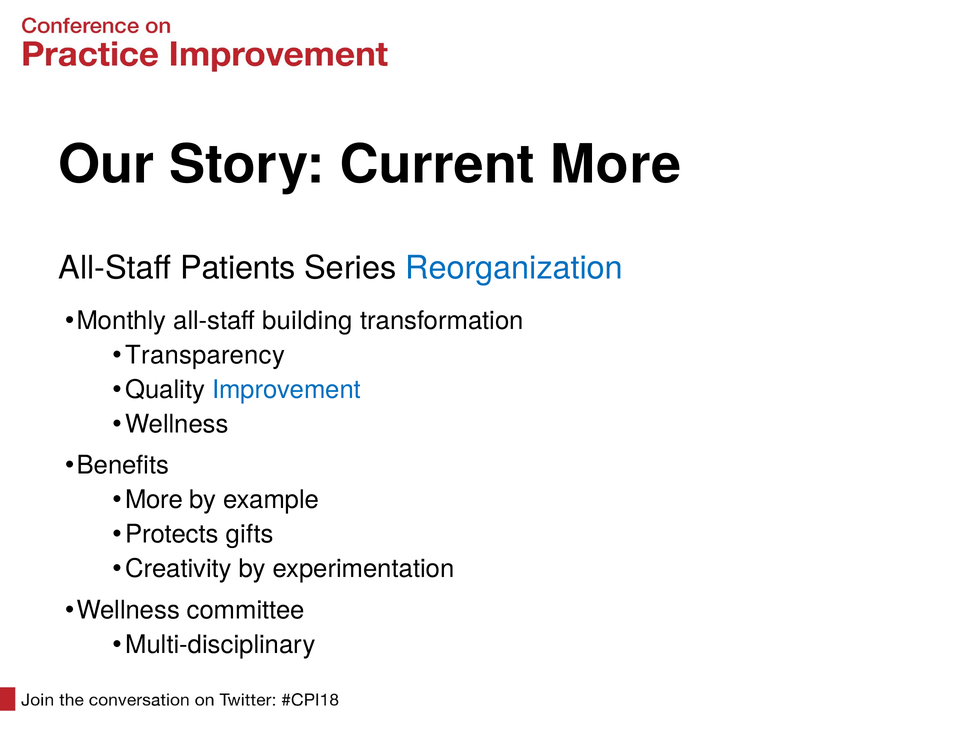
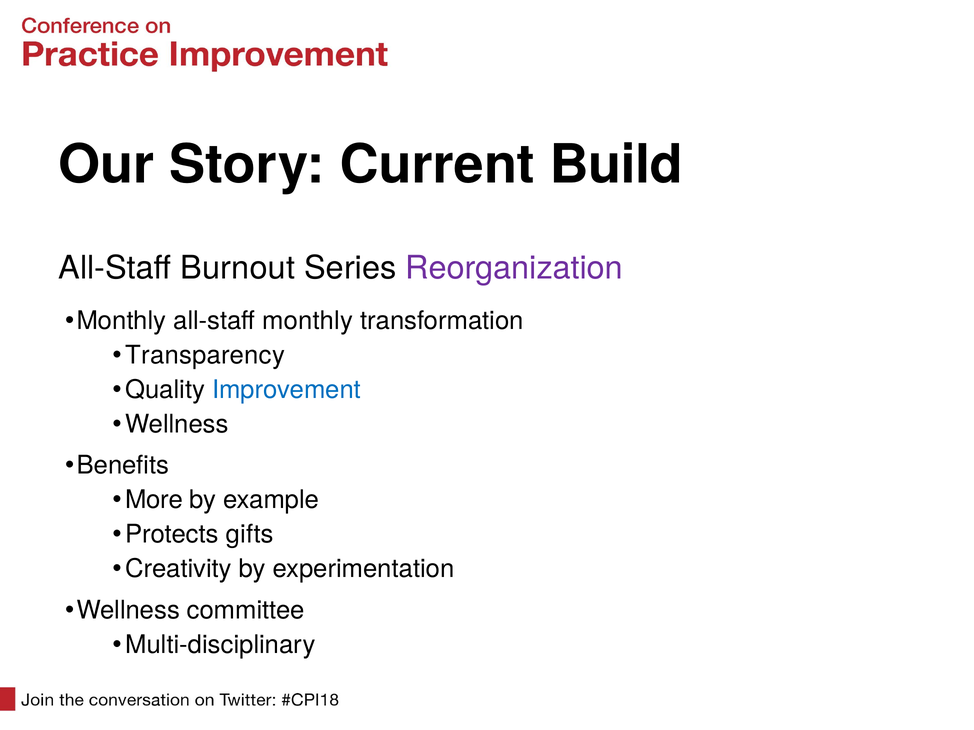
Current More: More -> Build
Patients: Patients -> Burnout
Reorganization colour: blue -> purple
all-staff building: building -> monthly
